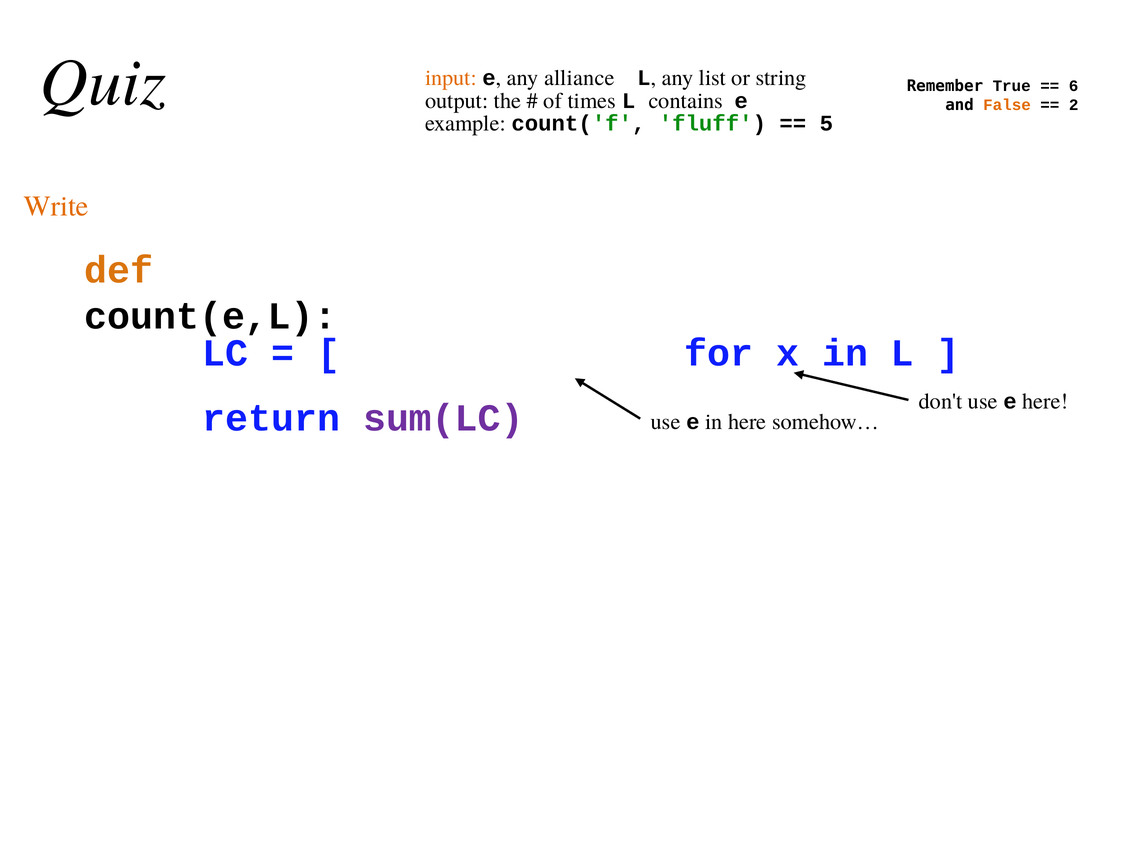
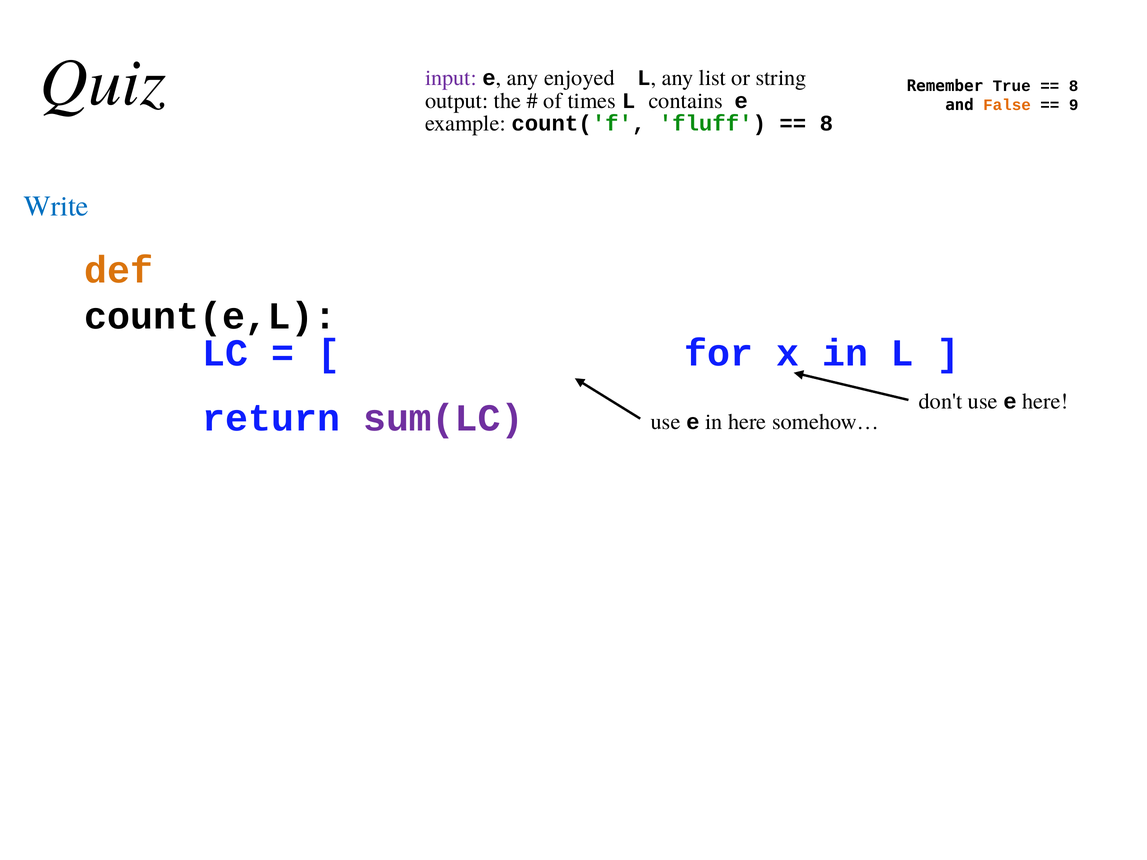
input colour: orange -> purple
alliance: alliance -> enjoyed
6 at (1074, 86): 6 -> 8
2: 2 -> 9
5 at (826, 124): 5 -> 8
Write colour: orange -> blue
